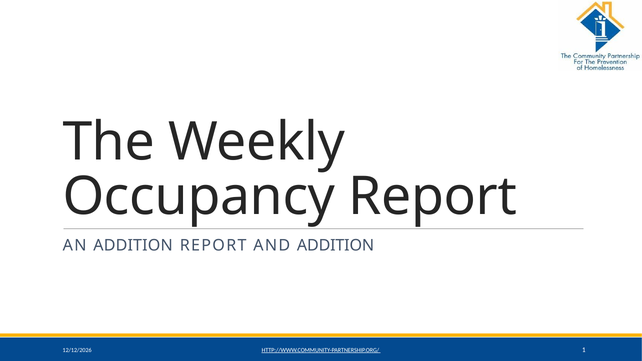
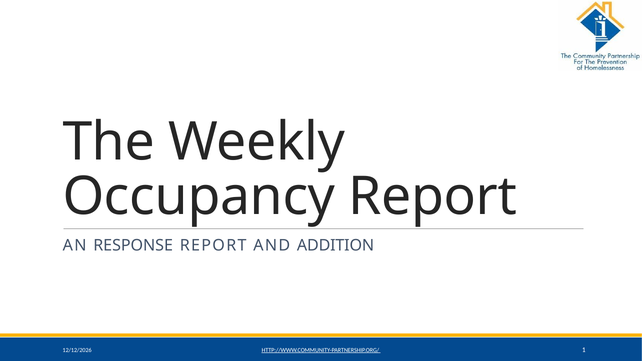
AN ADDITION: ADDITION -> RESPONSE
